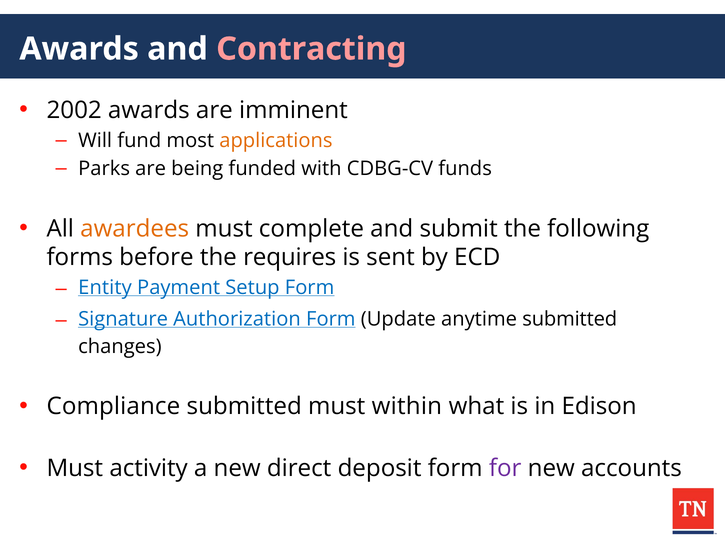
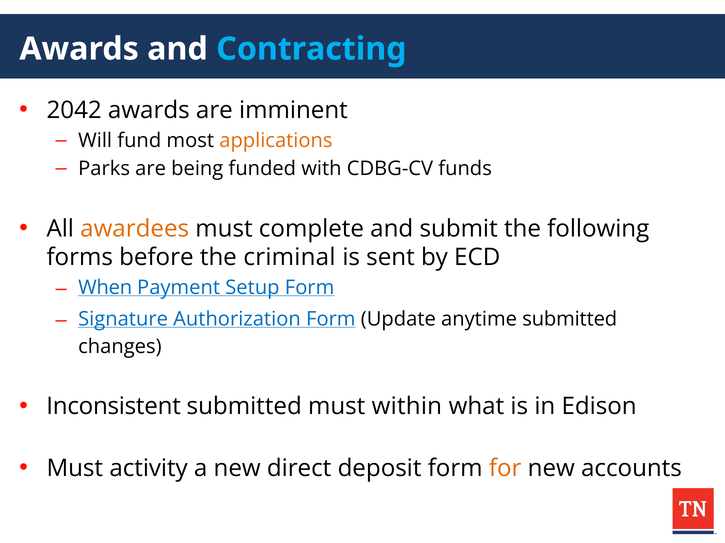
Contracting colour: pink -> light blue
2002: 2002 -> 2042
requires: requires -> criminal
Entity: Entity -> When
Compliance: Compliance -> Inconsistent
for colour: purple -> orange
